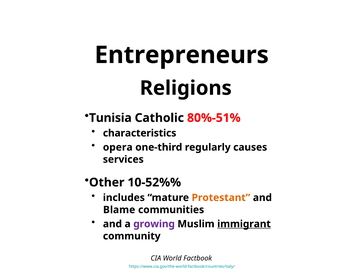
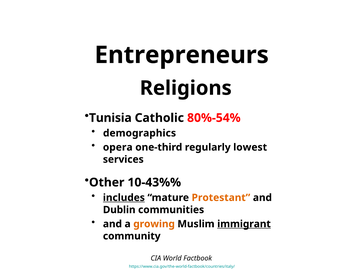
80%-51%: 80%-51% -> 80%-54%
characteristics: characteristics -> demographics
causes: causes -> lowest
10-52%%: 10-52%% -> 10-43%%
includes underline: none -> present
Blame: Blame -> Dublin
growing colour: purple -> orange
